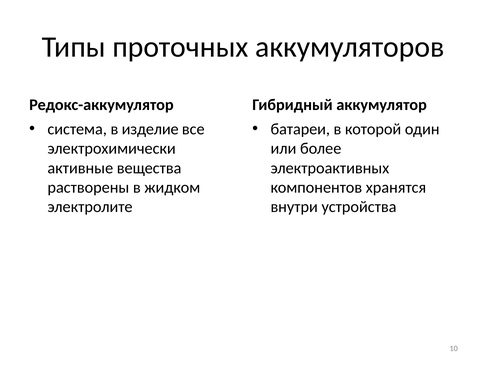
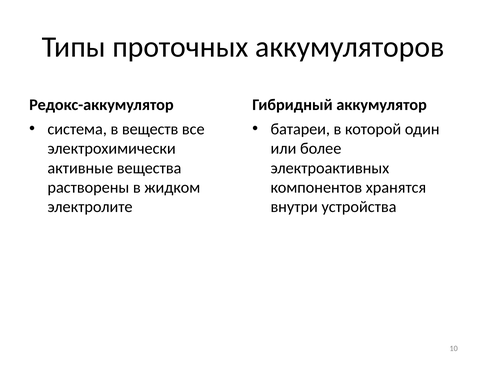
изделие: изделие -> веществ
